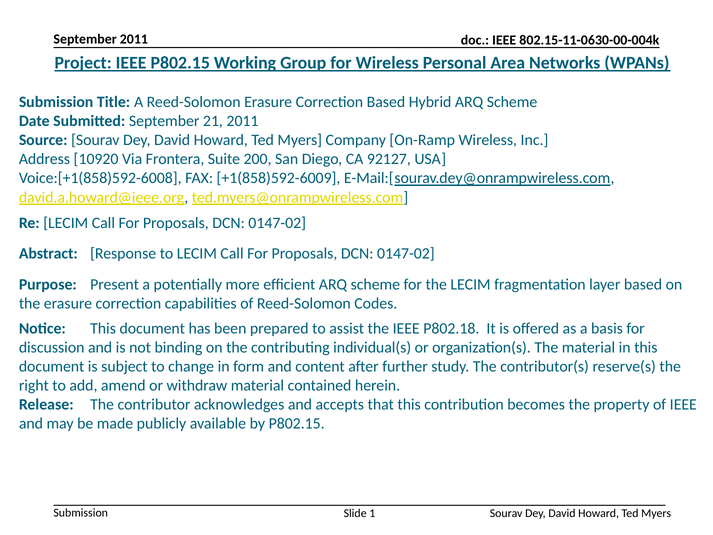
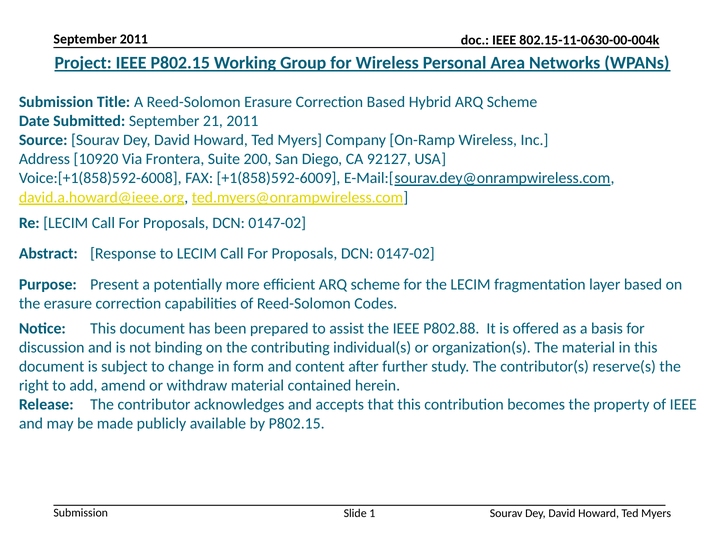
P802.18: P802.18 -> P802.88
